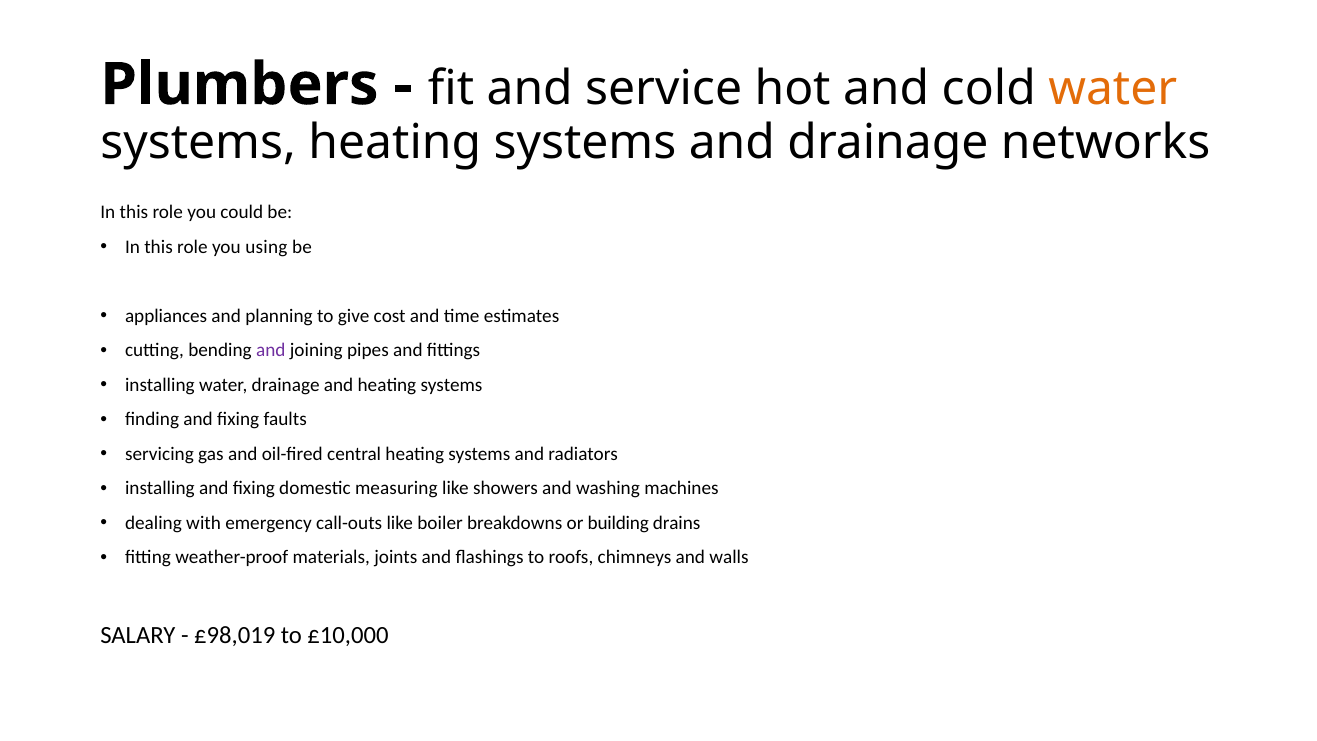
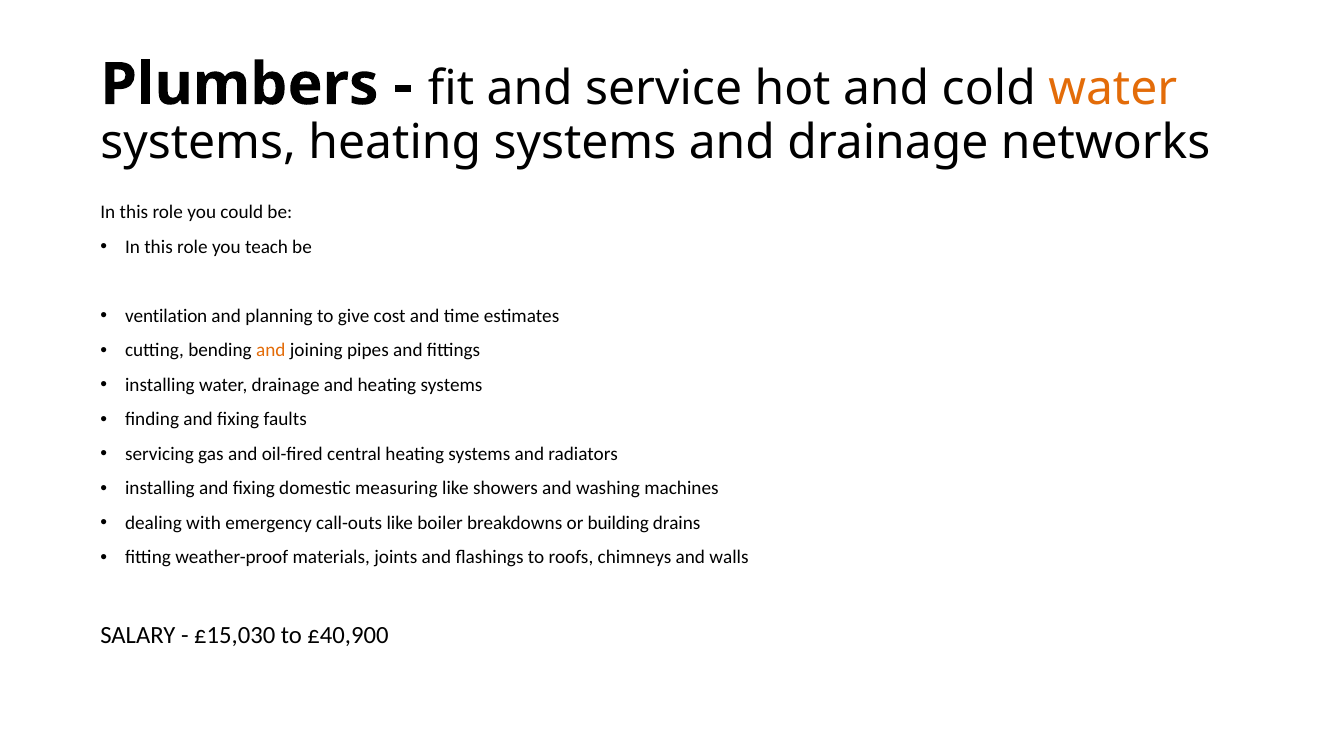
using: using -> teach
appliances: appliances -> ventilation
and at (271, 350) colour: purple -> orange
£98,019: £98,019 -> £15,030
£10,000: £10,000 -> £40,900
